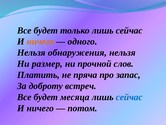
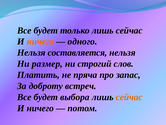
обнаружения: обнаружения -> составляется
прочной: прочной -> строгий
месяца: месяца -> выбора
сейчас at (129, 97) colour: blue -> orange
